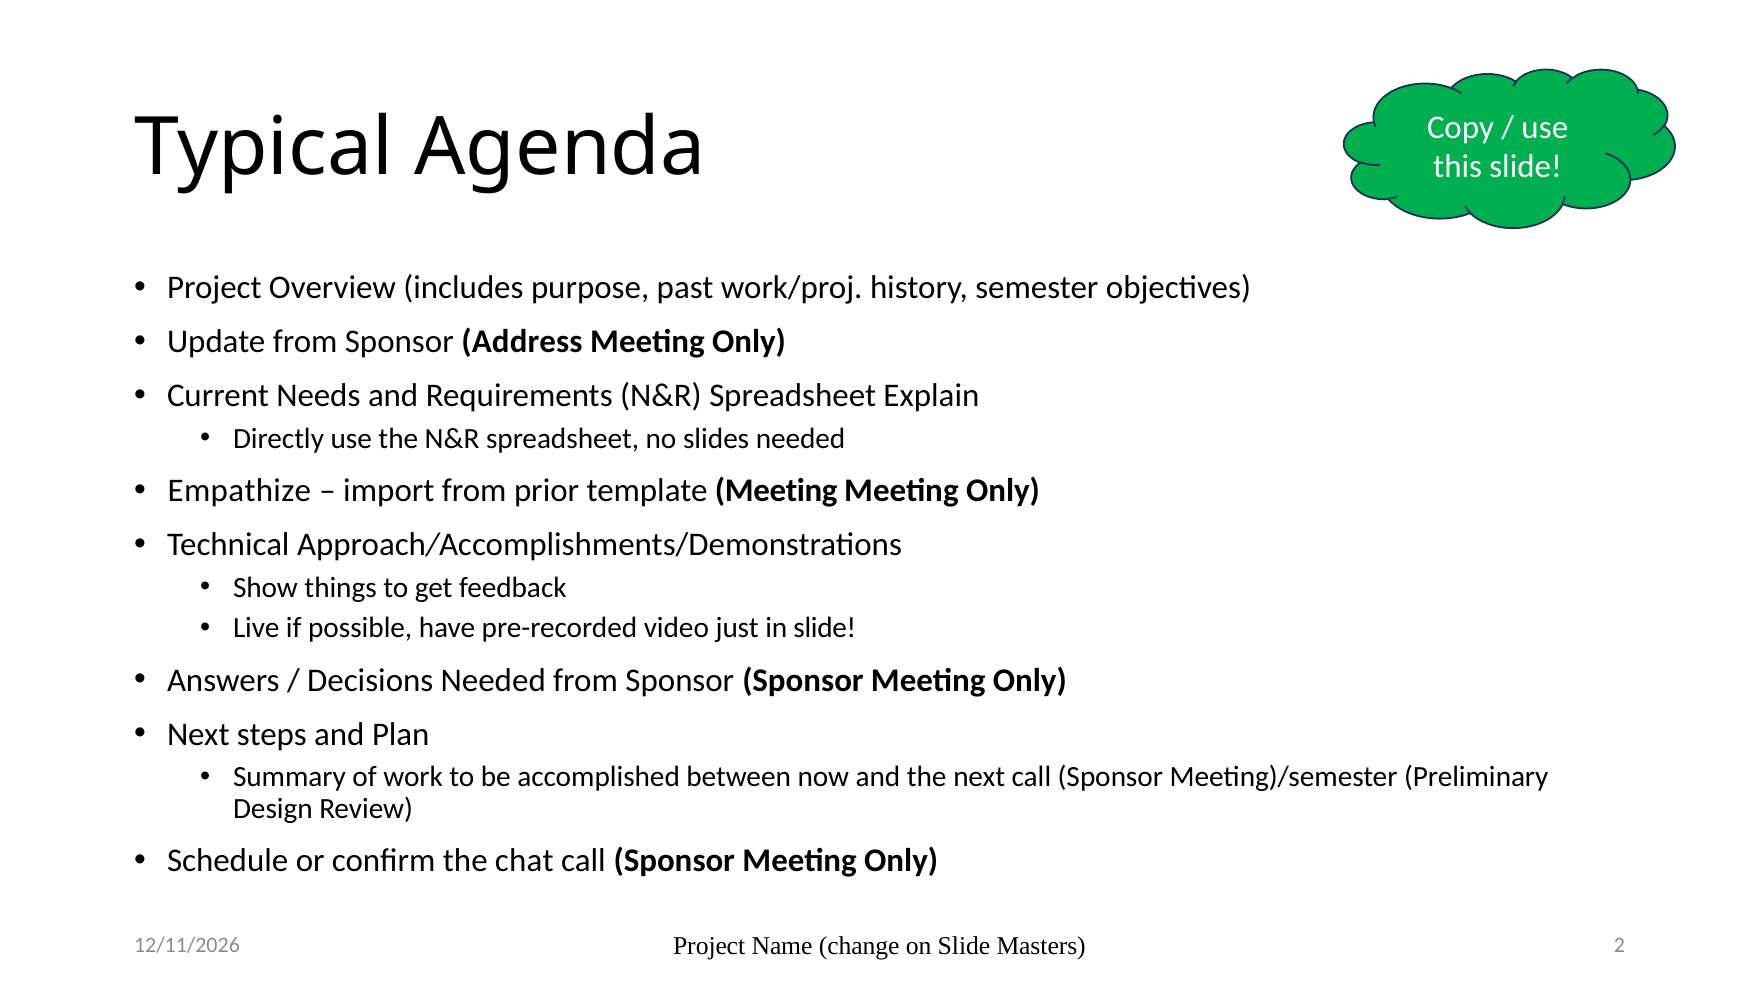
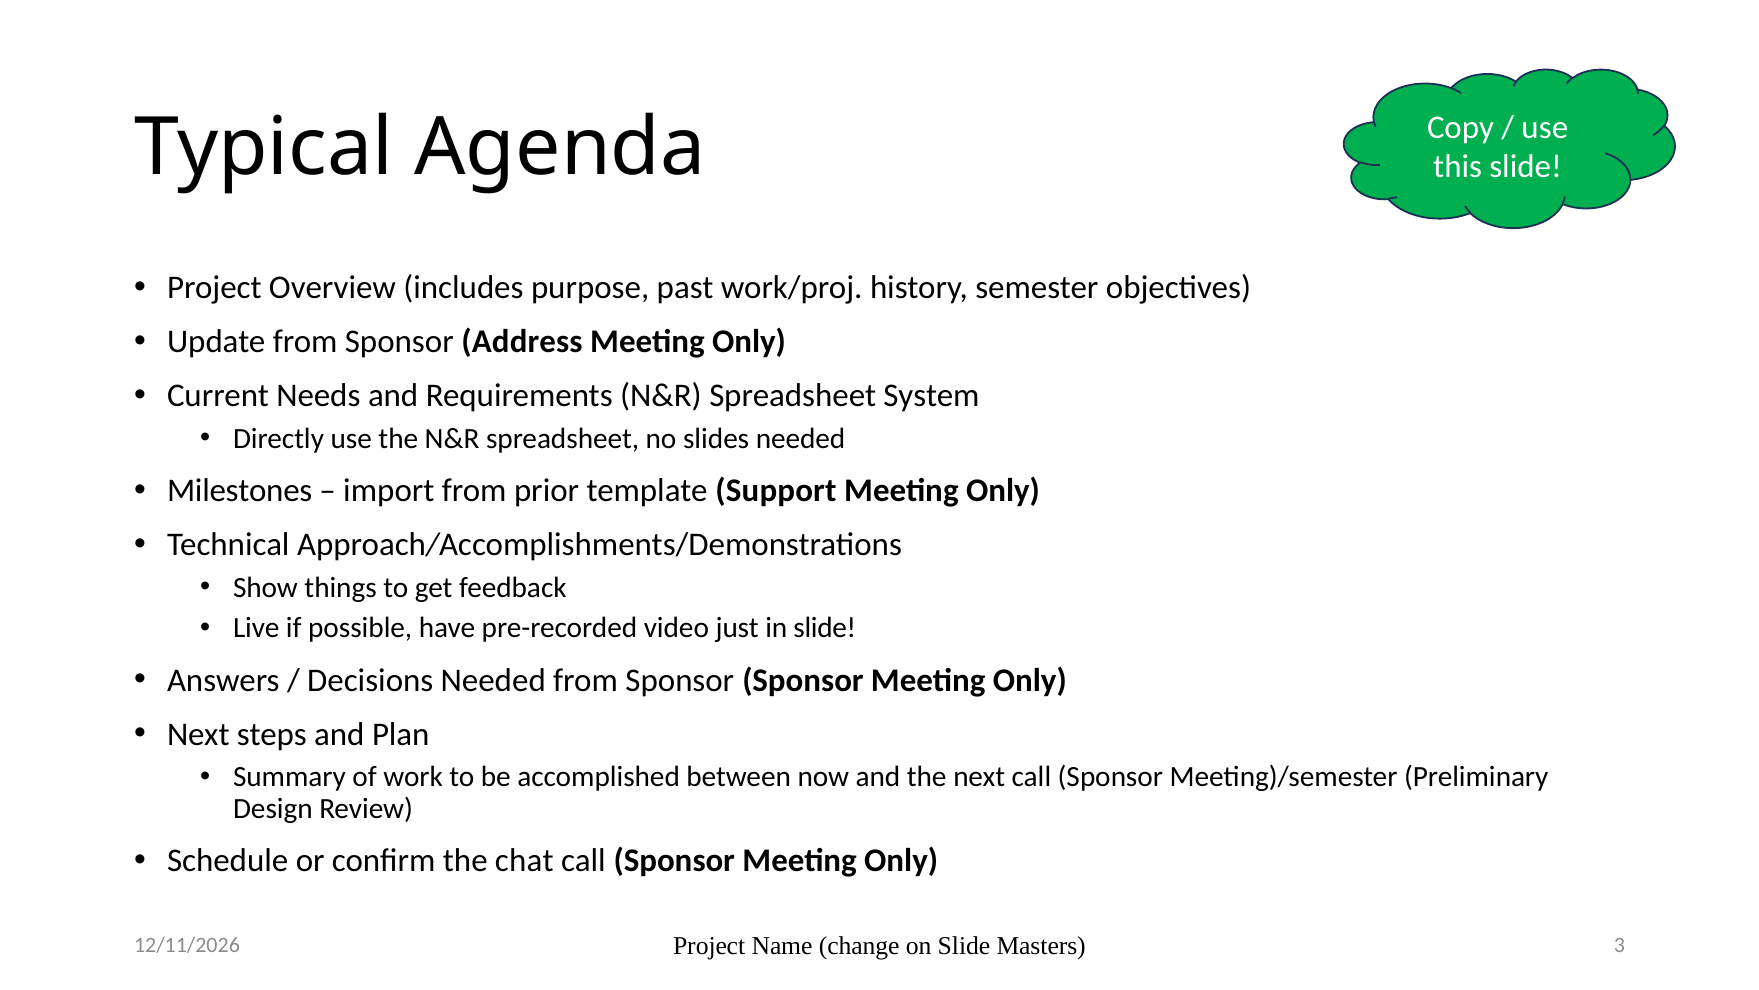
Explain: Explain -> System
Empathize: Empathize -> Milestones
template Meeting: Meeting -> Support
2: 2 -> 3
